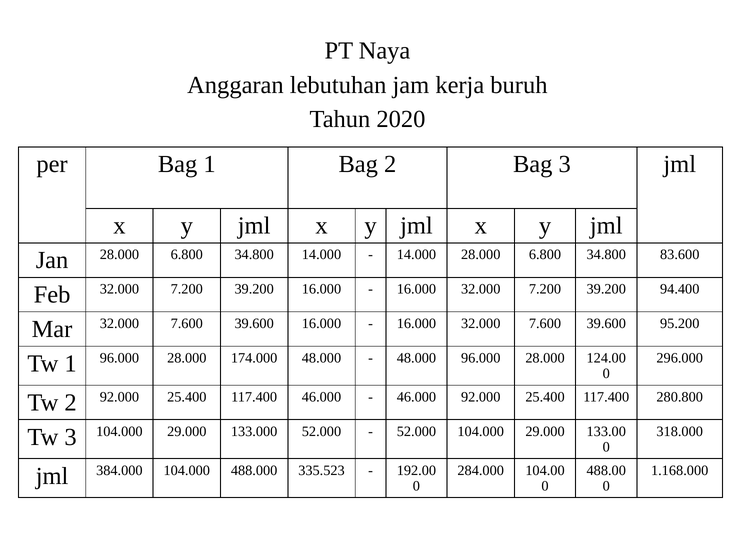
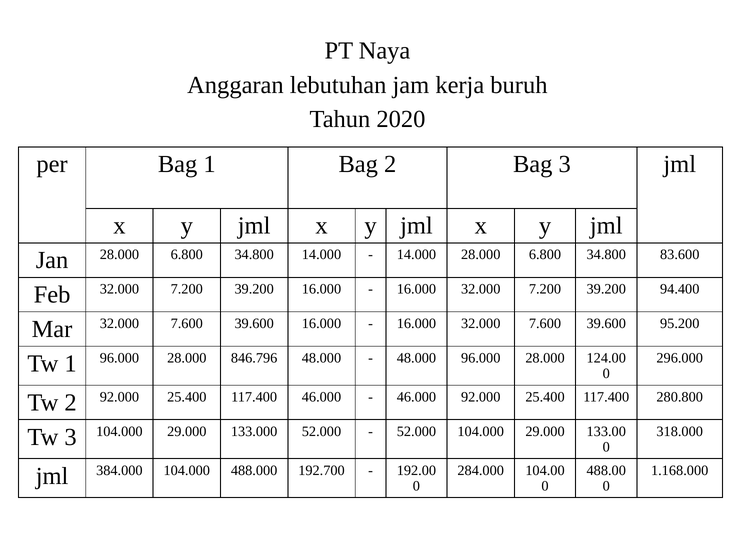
174.000: 174.000 -> 846.796
335.523: 335.523 -> 192.700
